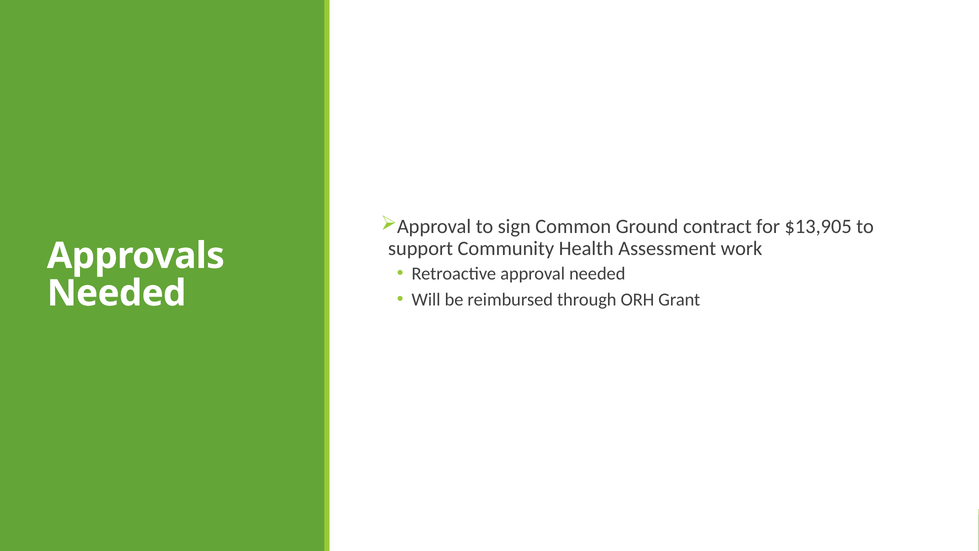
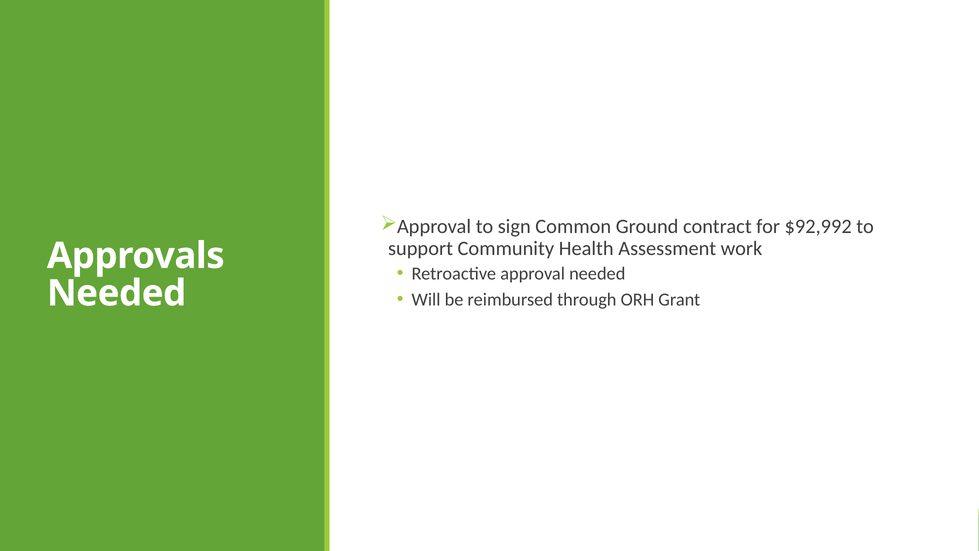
$13,905: $13,905 -> $92,992
